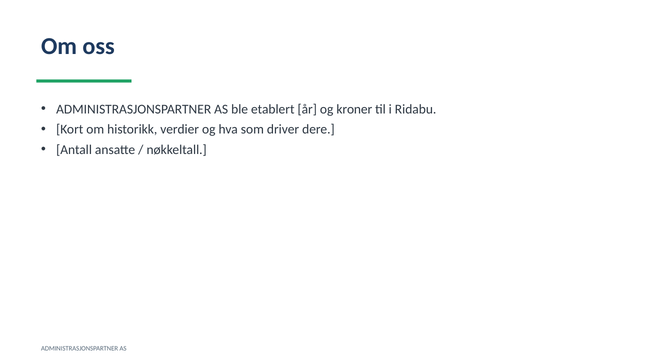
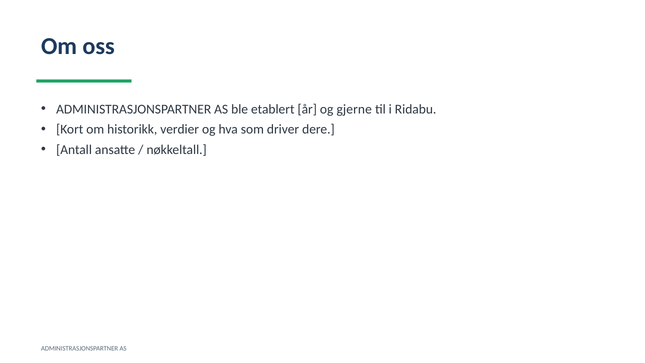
kroner: kroner -> gjerne
